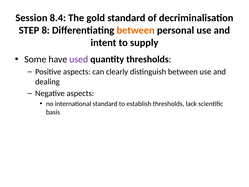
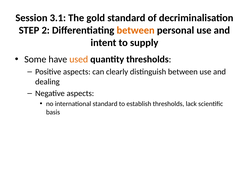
8.4: 8.4 -> 3.1
8: 8 -> 2
used colour: purple -> orange
